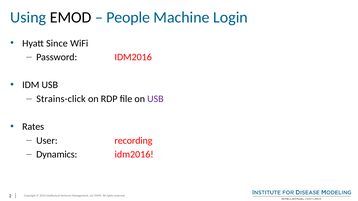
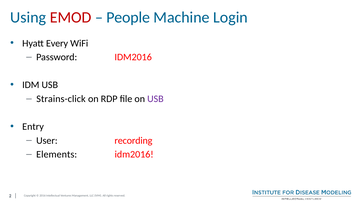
EMOD colour: black -> red
Since: Since -> Every
Rates: Rates -> Entry
Dynamics: Dynamics -> Elements
